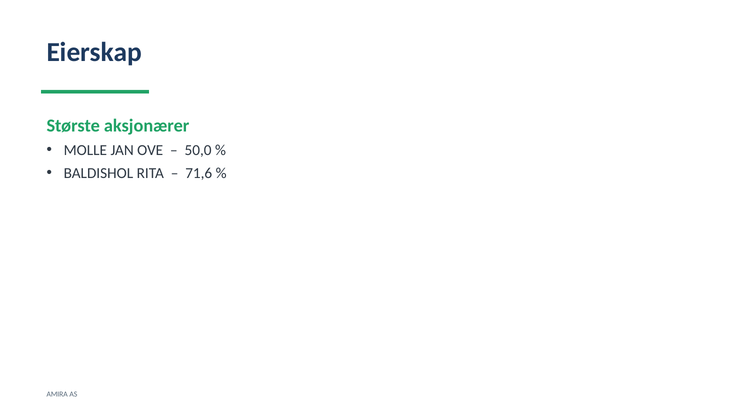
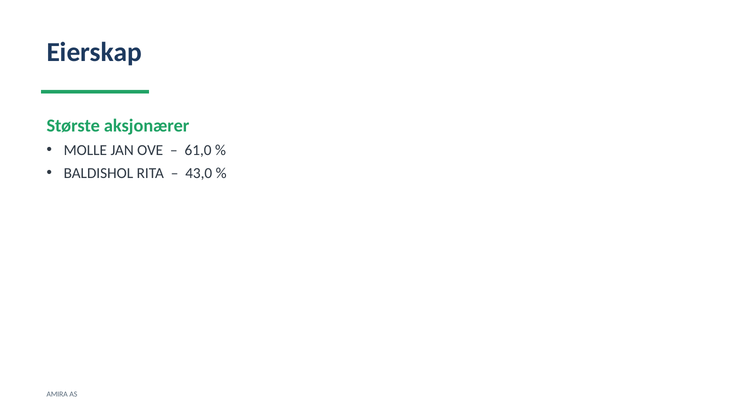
50,0: 50,0 -> 61,0
71,6: 71,6 -> 43,0
